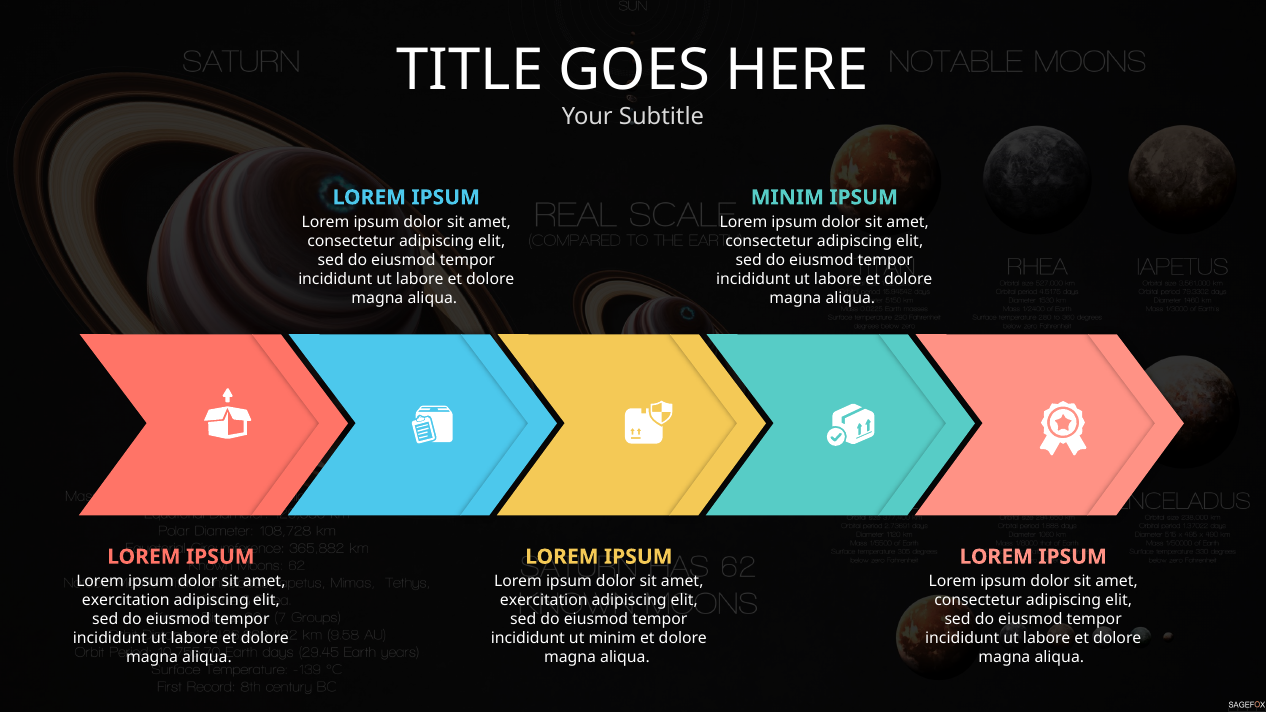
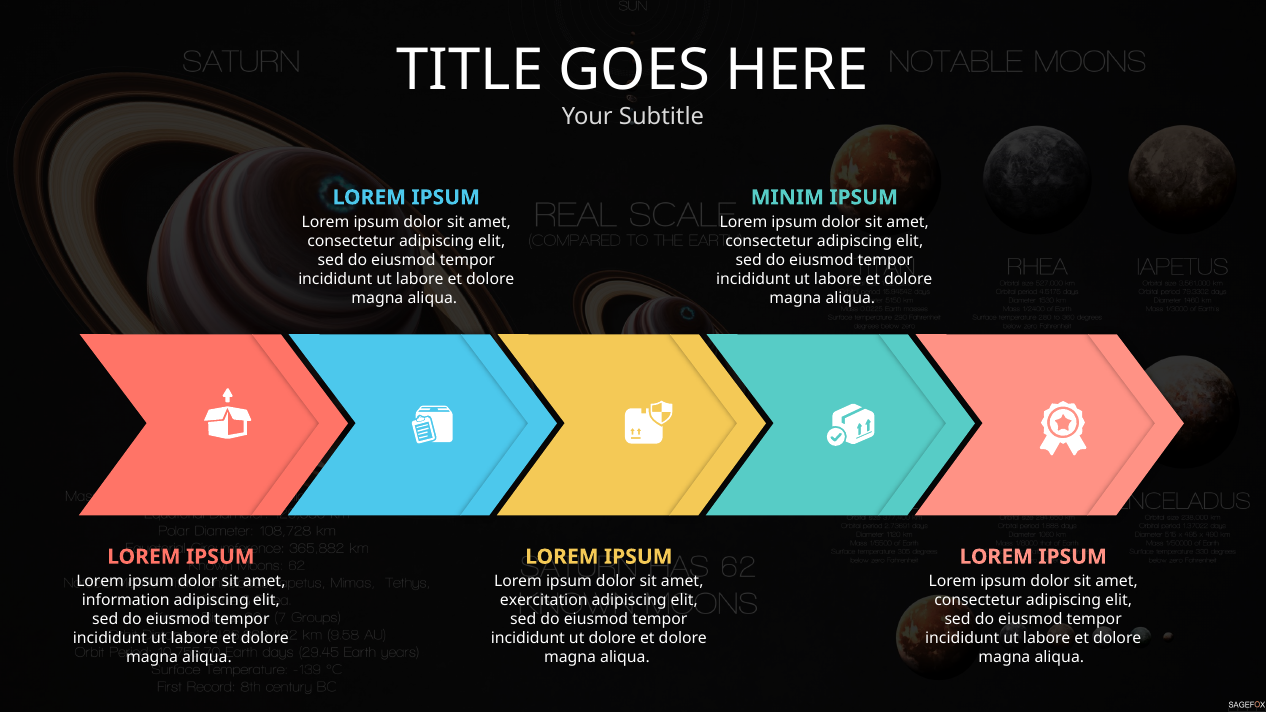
exercitation at (126, 601): exercitation -> information
ut minim: minim -> dolore
